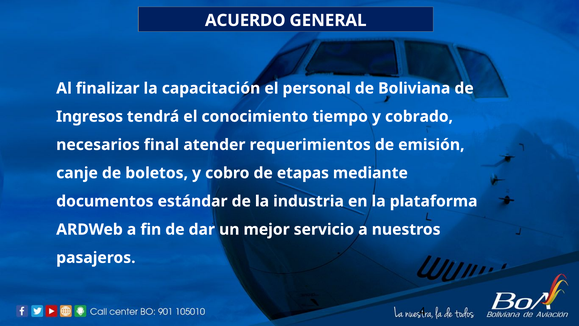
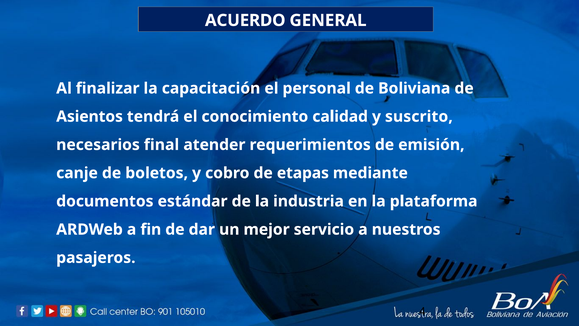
Ingresos: Ingresos -> Asientos
tiempo: tiempo -> calidad
cobrado: cobrado -> suscrito
